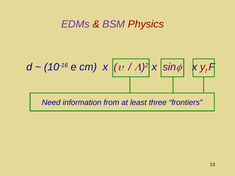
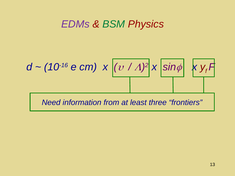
BSM colour: purple -> green
